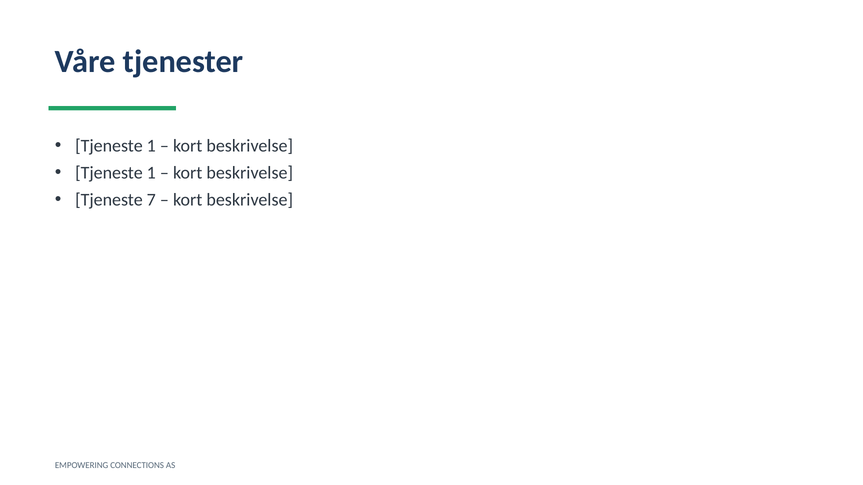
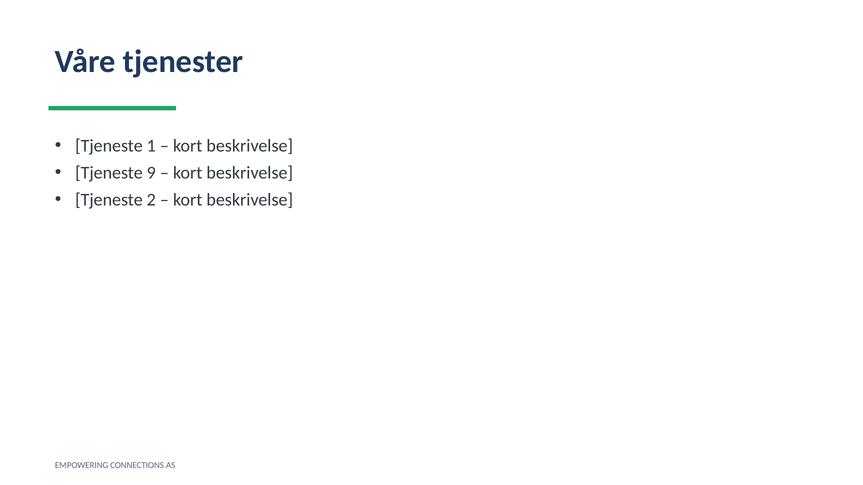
1 at (151, 173): 1 -> 9
7: 7 -> 2
